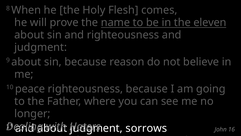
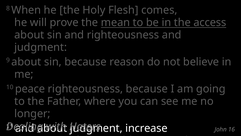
name: name -> mean
eleven: eleven -> access
sorrows: sorrows -> increase
